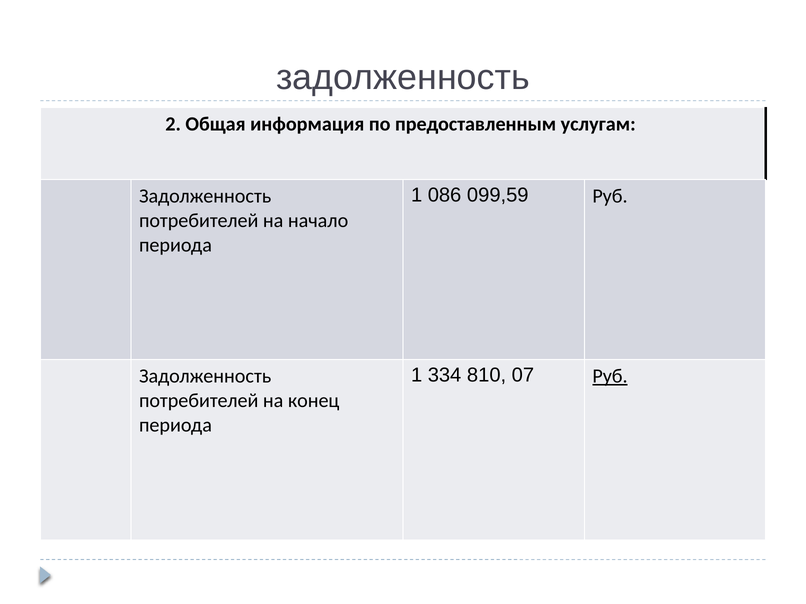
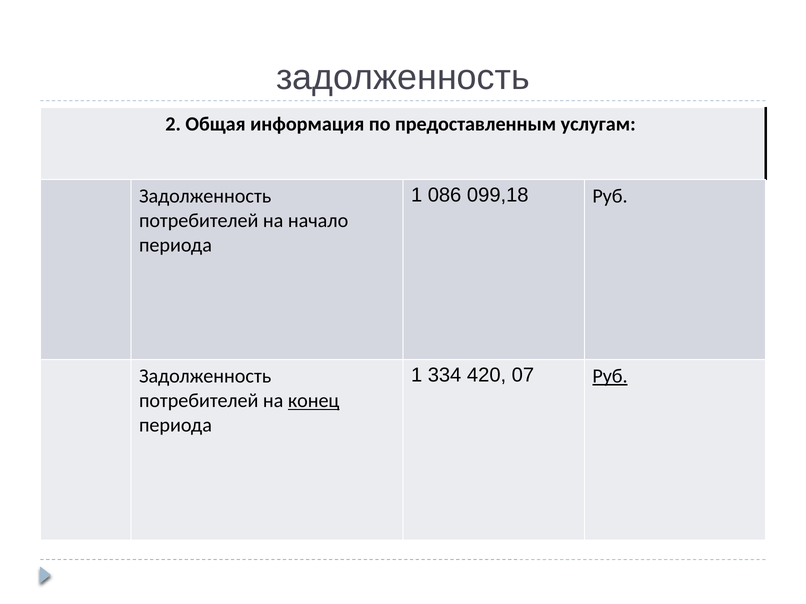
099,59: 099,59 -> 099,18
810: 810 -> 420
конец underline: none -> present
